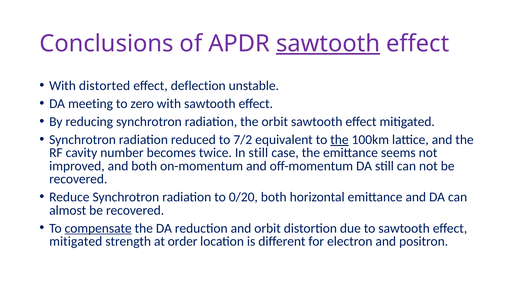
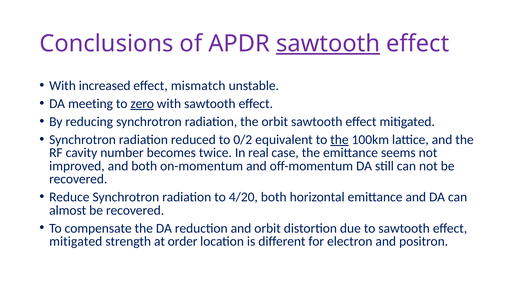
distorted: distorted -> increased
deflection: deflection -> mismatch
zero underline: none -> present
7/2: 7/2 -> 0/2
In still: still -> real
0/20: 0/20 -> 4/20
compensate underline: present -> none
